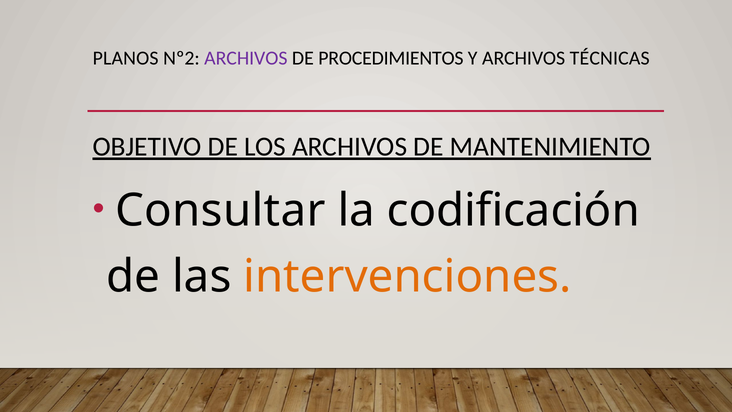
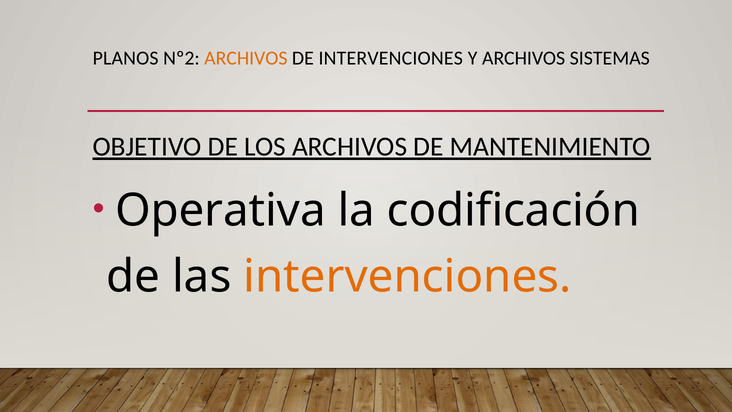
ARCHIVOS at (246, 58) colour: purple -> orange
DE PROCEDIMIENTOS: PROCEDIMIENTOS -> INTERVENCIONES
TÉCNICAS: TÉCNICAS -> SISTEMAS
Consultar: Consultar -> Operativa
